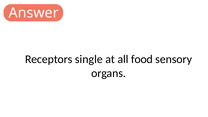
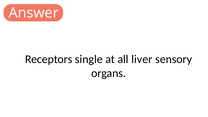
food: food -> liver
